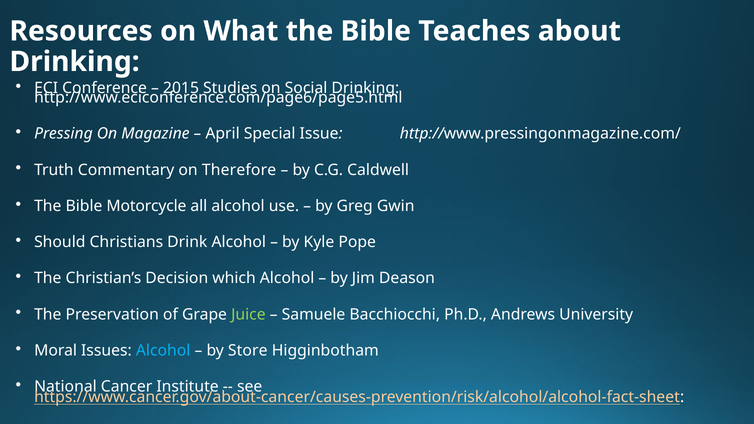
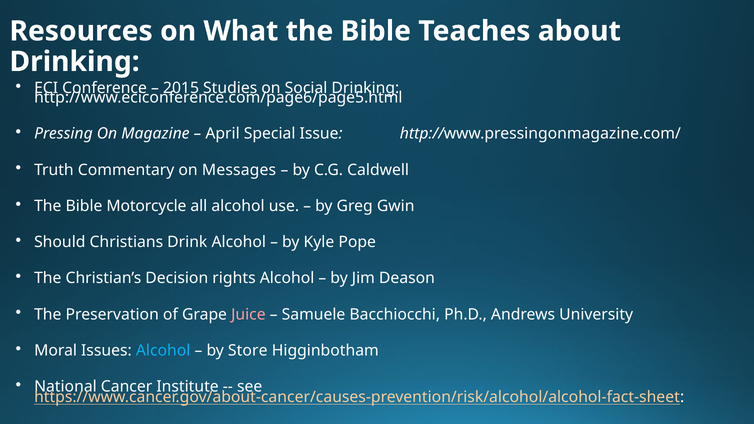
Therefore: Therefore -> Messages
which: which -> rights
Juice colour: light green -> pink
